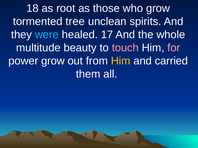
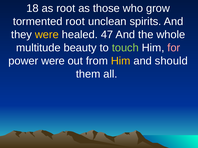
tormented tree: tree -> root
were at (47, 35) colour: light blue -> yellow
17: 17 -> 47
touch colour: pink -> light green
power grow: grow -> were
carried: carried -> should
